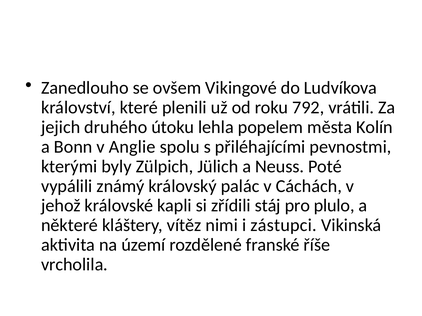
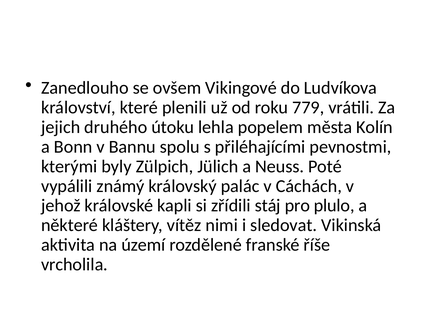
792: 792 -> 779
Anglie: Anglie -> Bannu
zástupci: zástupci -> sledovat
